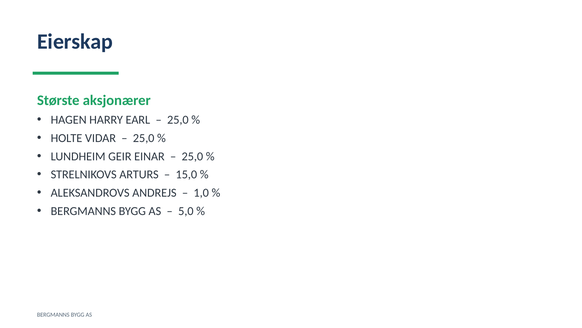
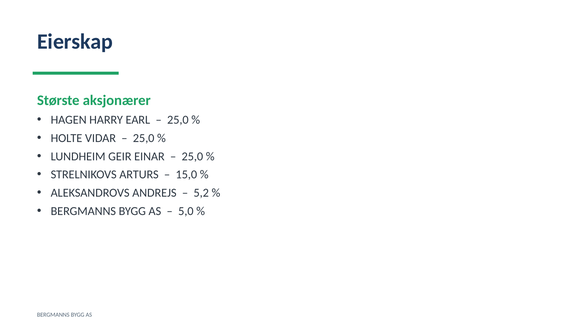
1,0: 1,0 -> 5,2
